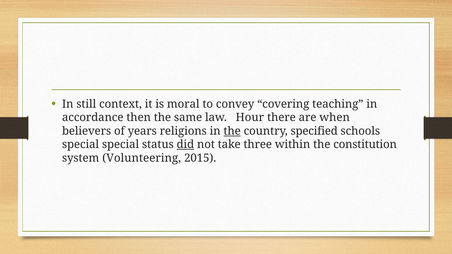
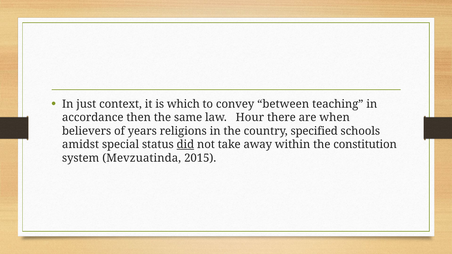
still: still -> just
moral: moral -> which
covering: covering -> between
the at (232, 131) underline: present -> none
special at (81, 145): special -> amidst
three: three -> away
Volunteering: Volunteering -> Mevzuatinda
